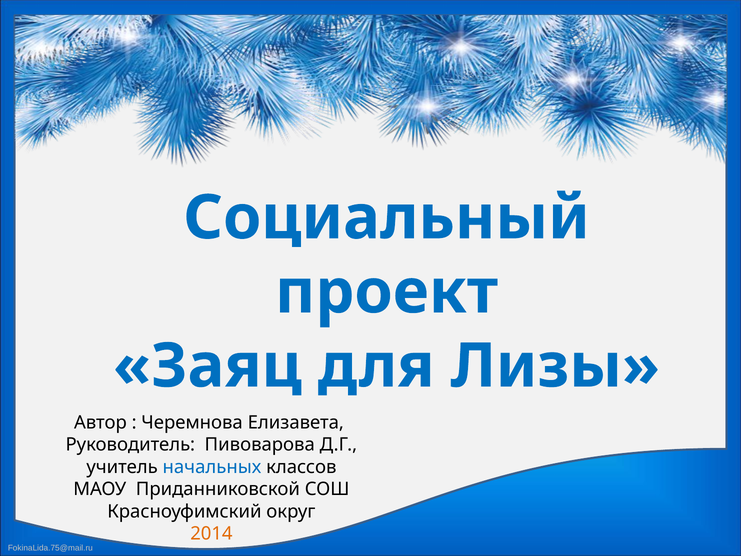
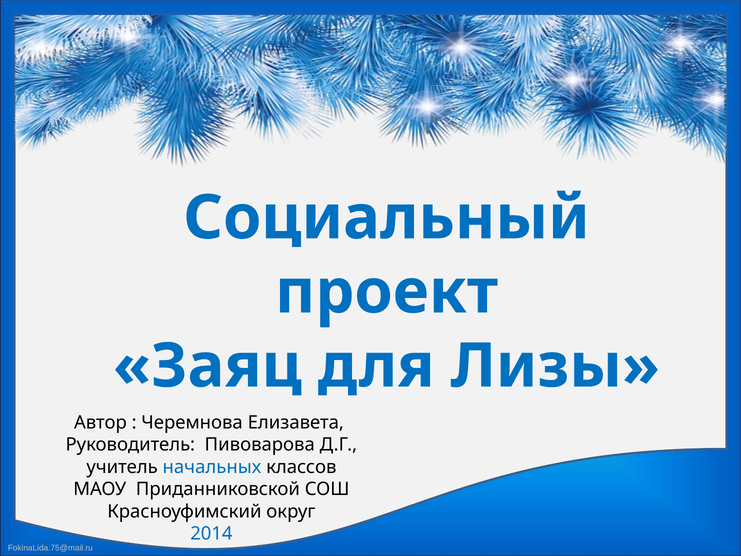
2014 colour: orange -> blue
